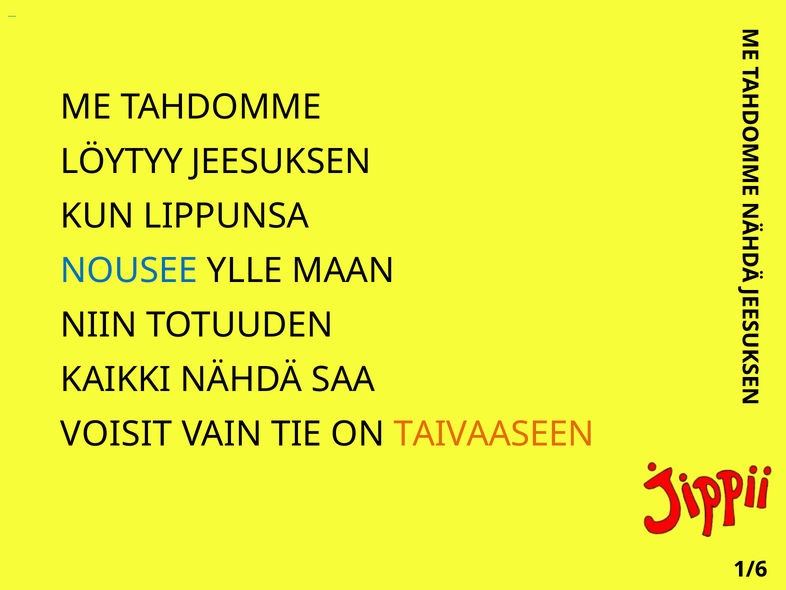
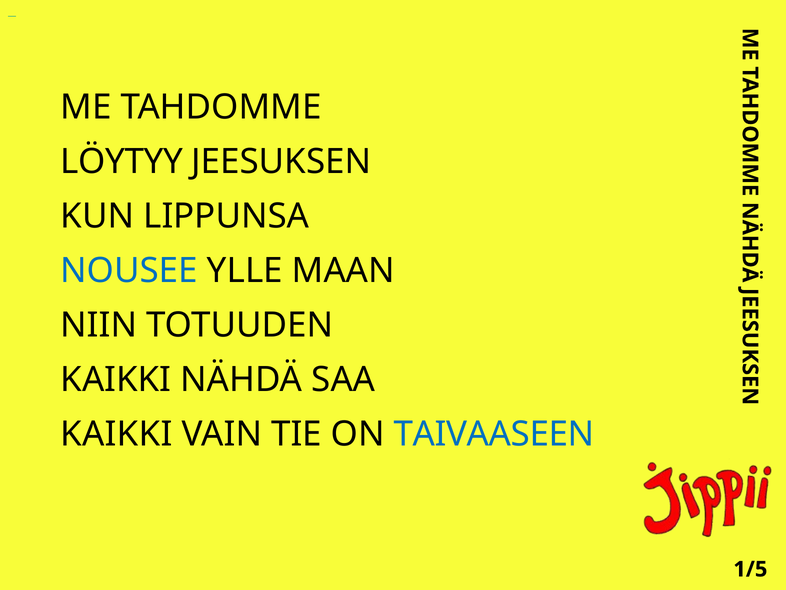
VOISIT at (116, 434): VOISIT -> KAIKKI
TAIVAASEEN colour: orange -> blue
1/6: 1/6 -> 1/5
